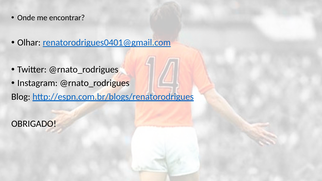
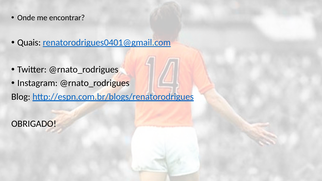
Olhar: Olhar -> Quais
